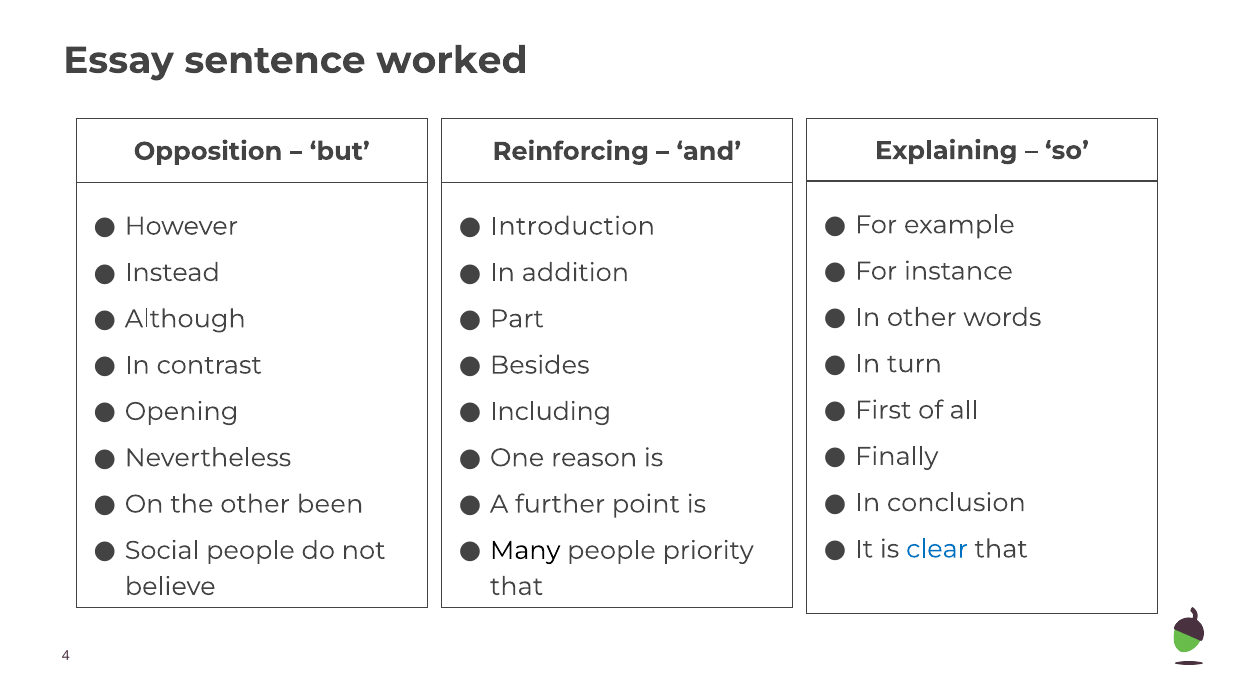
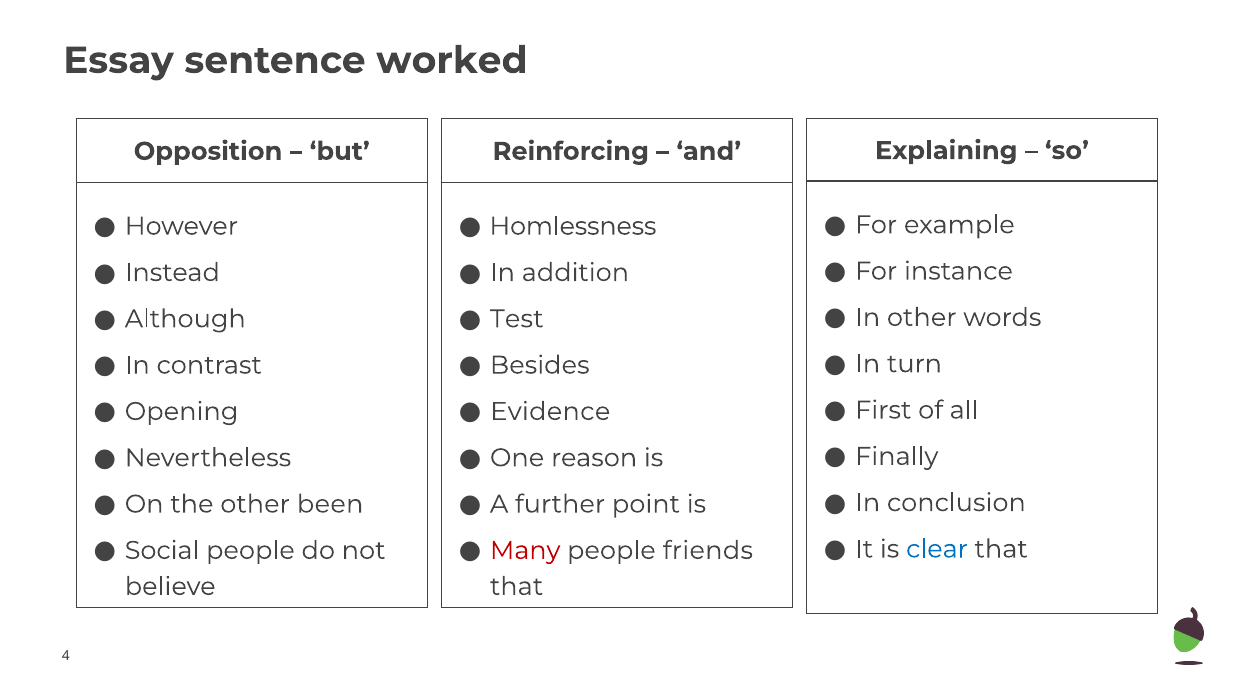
Introduction: Introduction -> Homlessness
Part: Part -> Test
Including: Including -> Evidence
Many colour: black -> red
priority: priority -> friends
